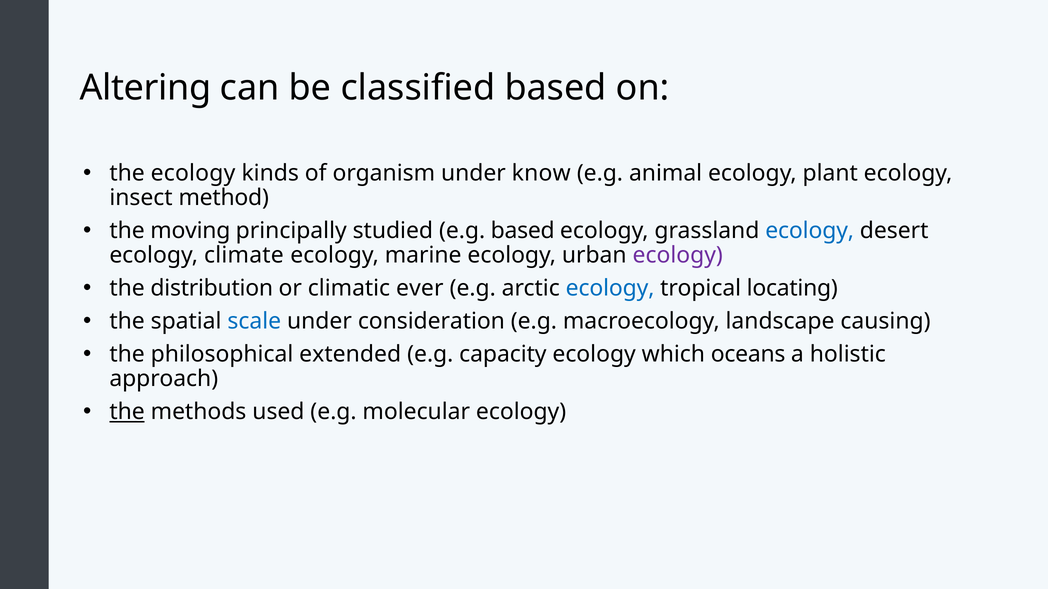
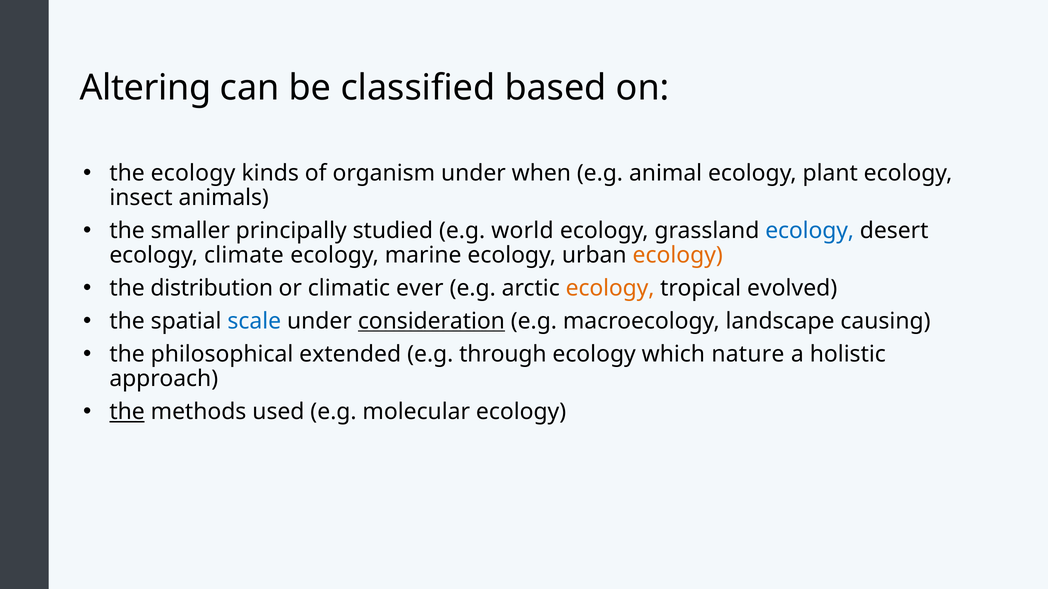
know: know -> when
method: method -> animals
moving: moving -> smaller
e.g based: based -> world
ecology at (678, 256) colour: purple -> orange
ecology at (610, 289) colour: blue -> orange
locating: locating -> evolved
consideration underline: none -> present
capacity: capacity -> through
oceans: oceans -> nature
